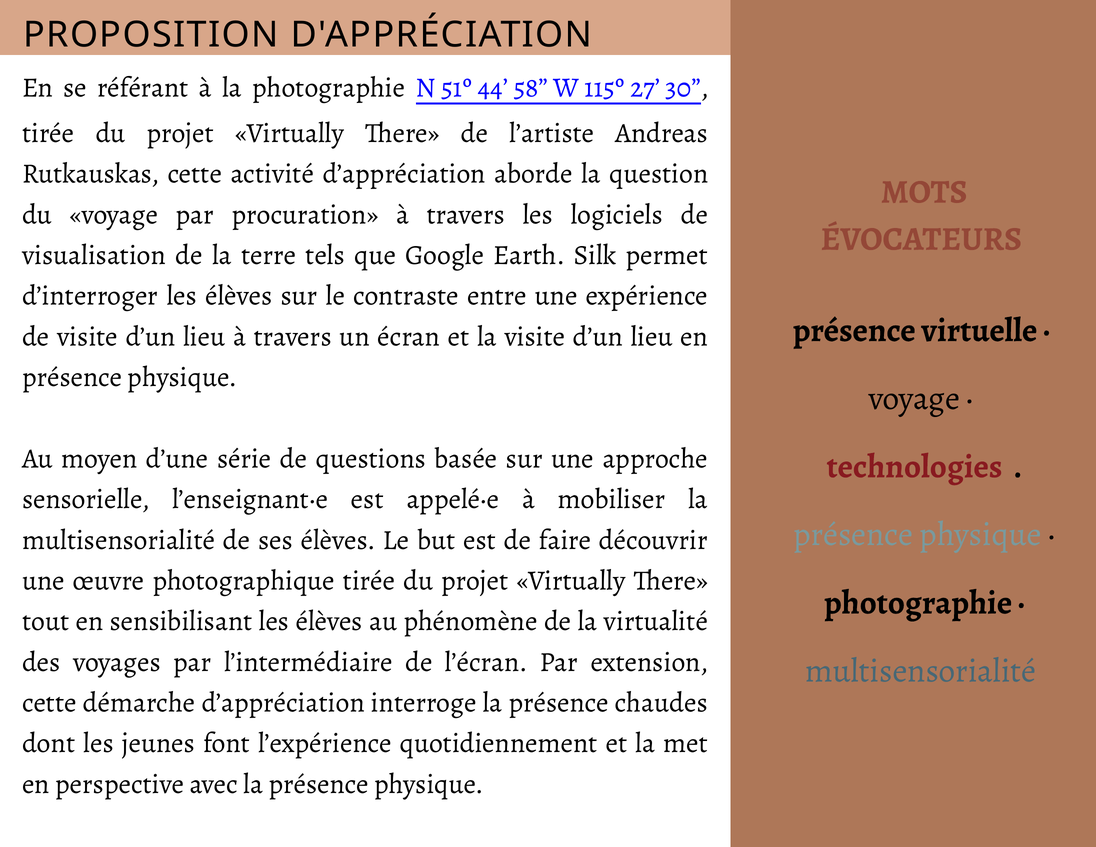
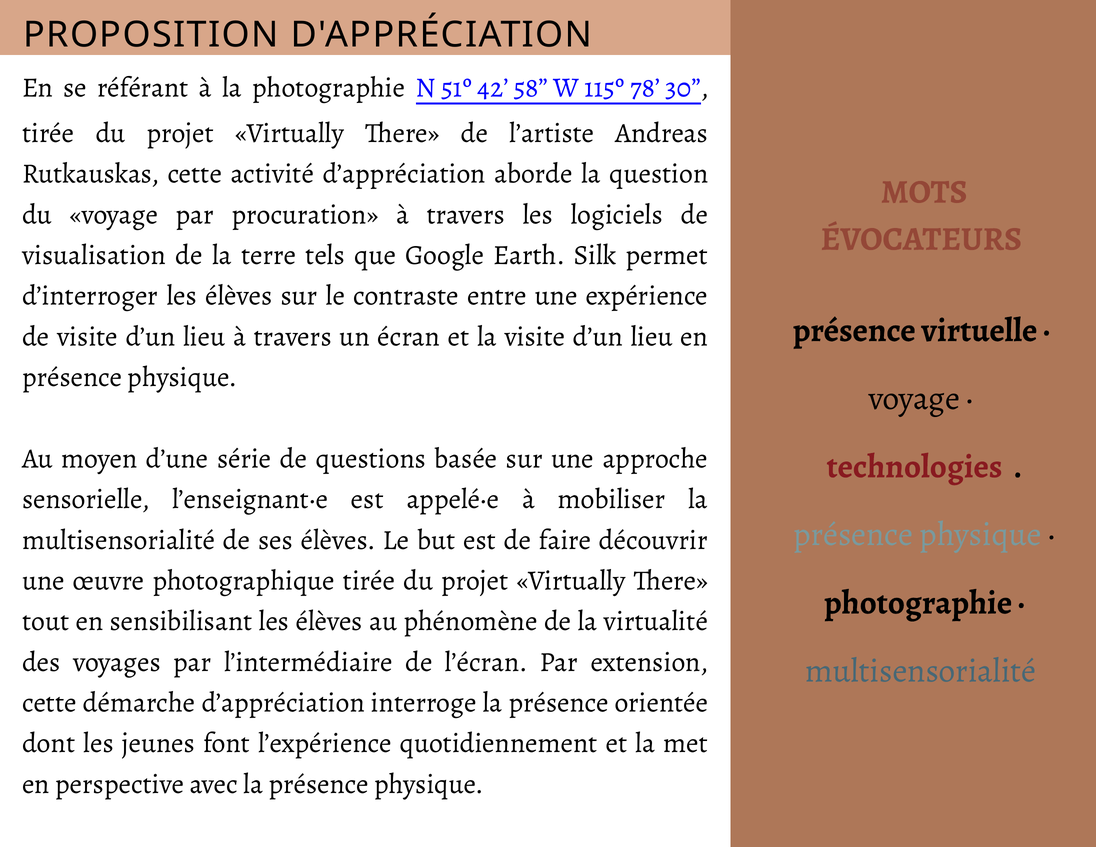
44: 44 -> 42
27: 27 -> 78
chaudes: chaudes -> orientée
